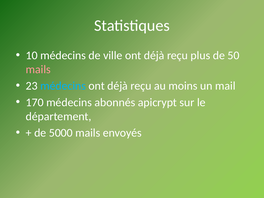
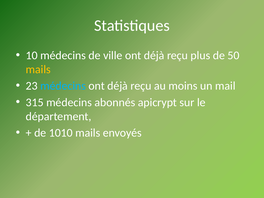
mails at (38, 69) colour: pink -> yellow
170: 170 -> 315
5000: 5000 -> 1010
